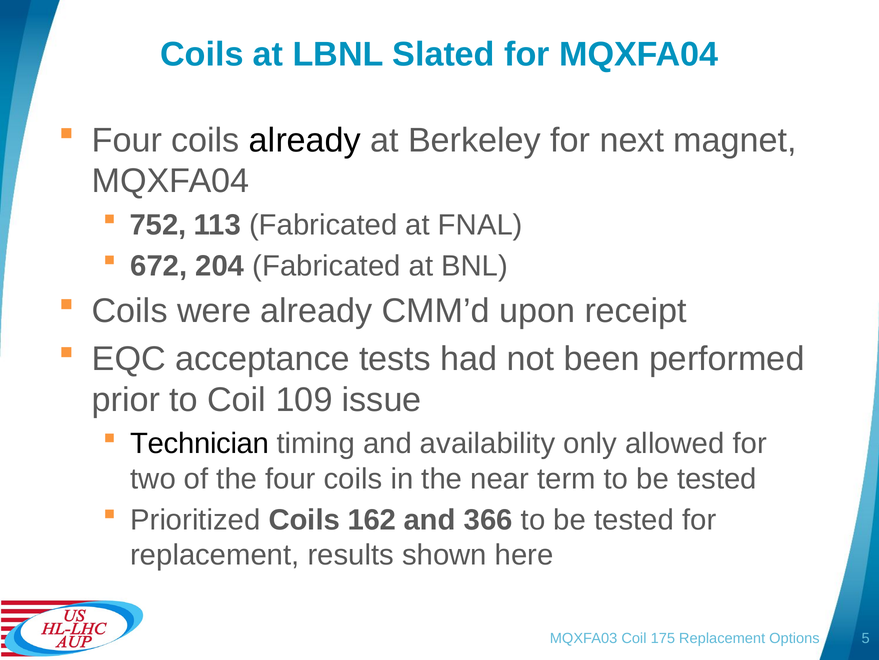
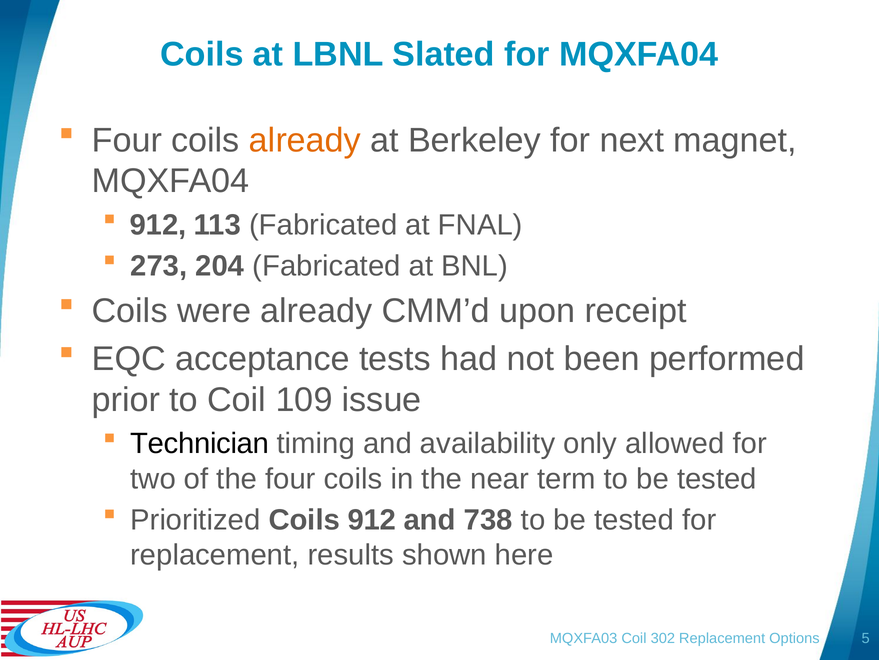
already at (305, 140) colour: black -> orange
752 at (158, 225): 752 -> 912
672: 672 -> 273
Coils 162: 162 -> 912
366: 366 -> 738
175: 175 -> 302
